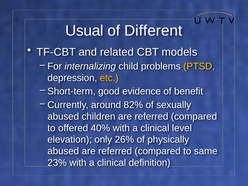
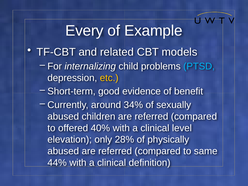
Usual: Usual -> Every
Different: Different -> Example
PTSD colour: yellow -> light blue
82%: 82% -> 34%
26%: 26% -> 28%
23%: 23% -> 44%
